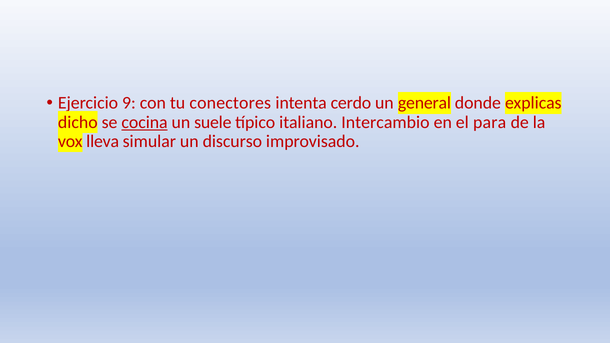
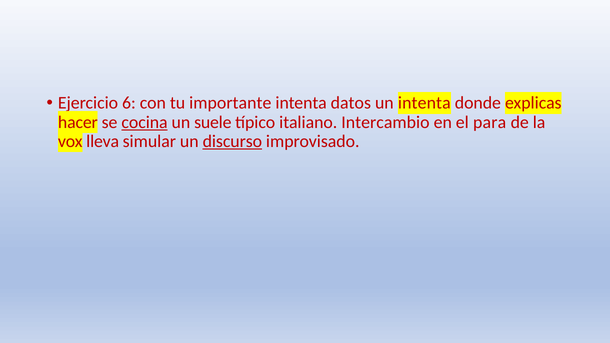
9: 9 -> 6
conectores: conectores -> importante
cerdo: cerdo -> datos
un general: general -> intenta
dicho: dicho -> hacer
discurso underline: none -> present
